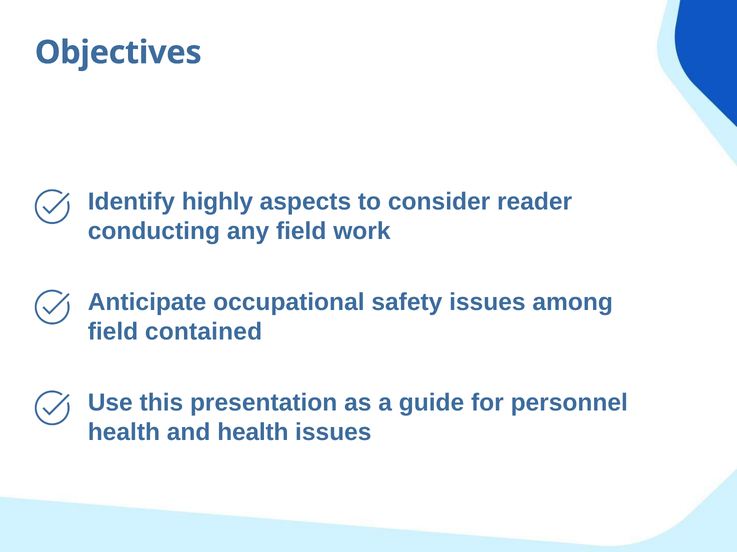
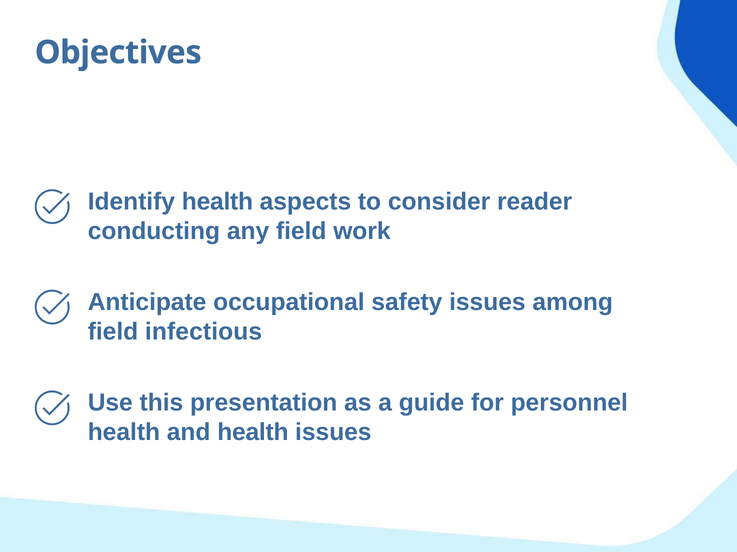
Identify highly: highly -> health
contained: contained -> infectious
